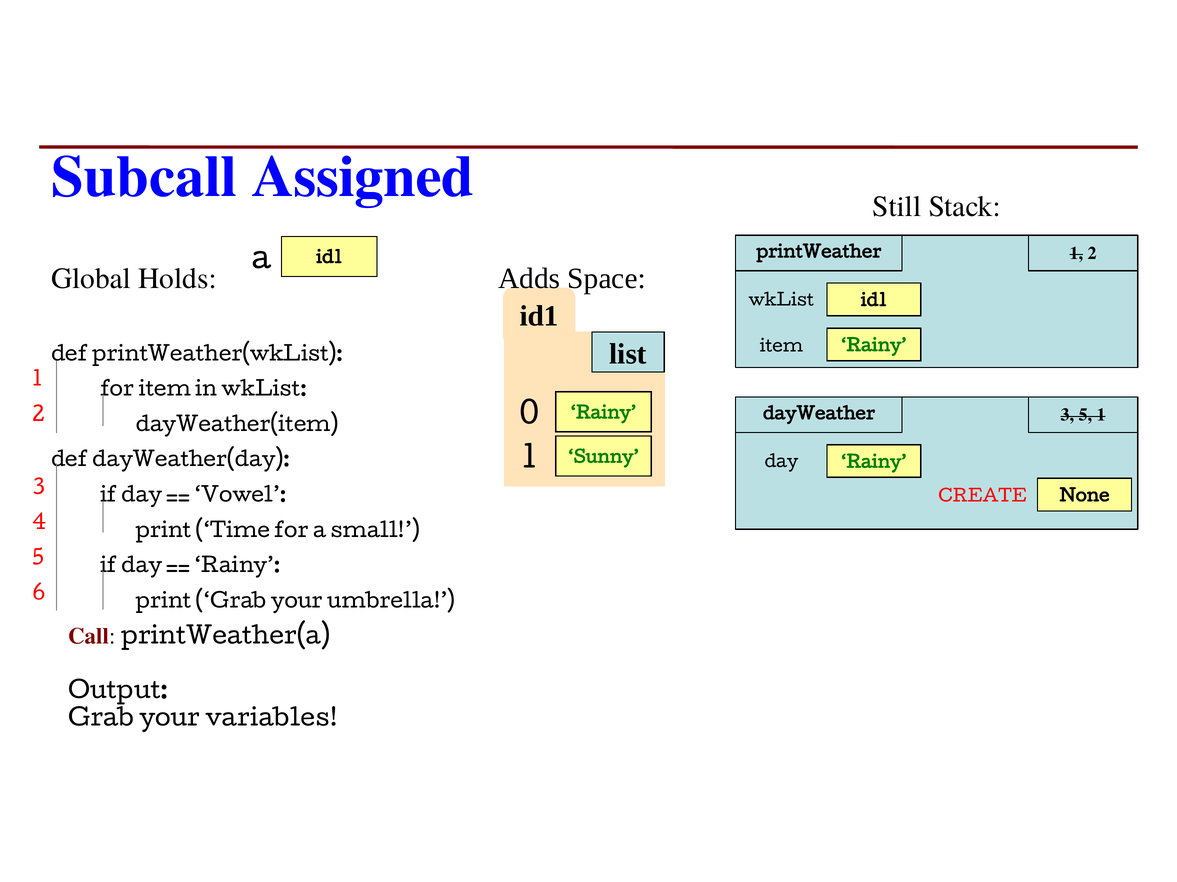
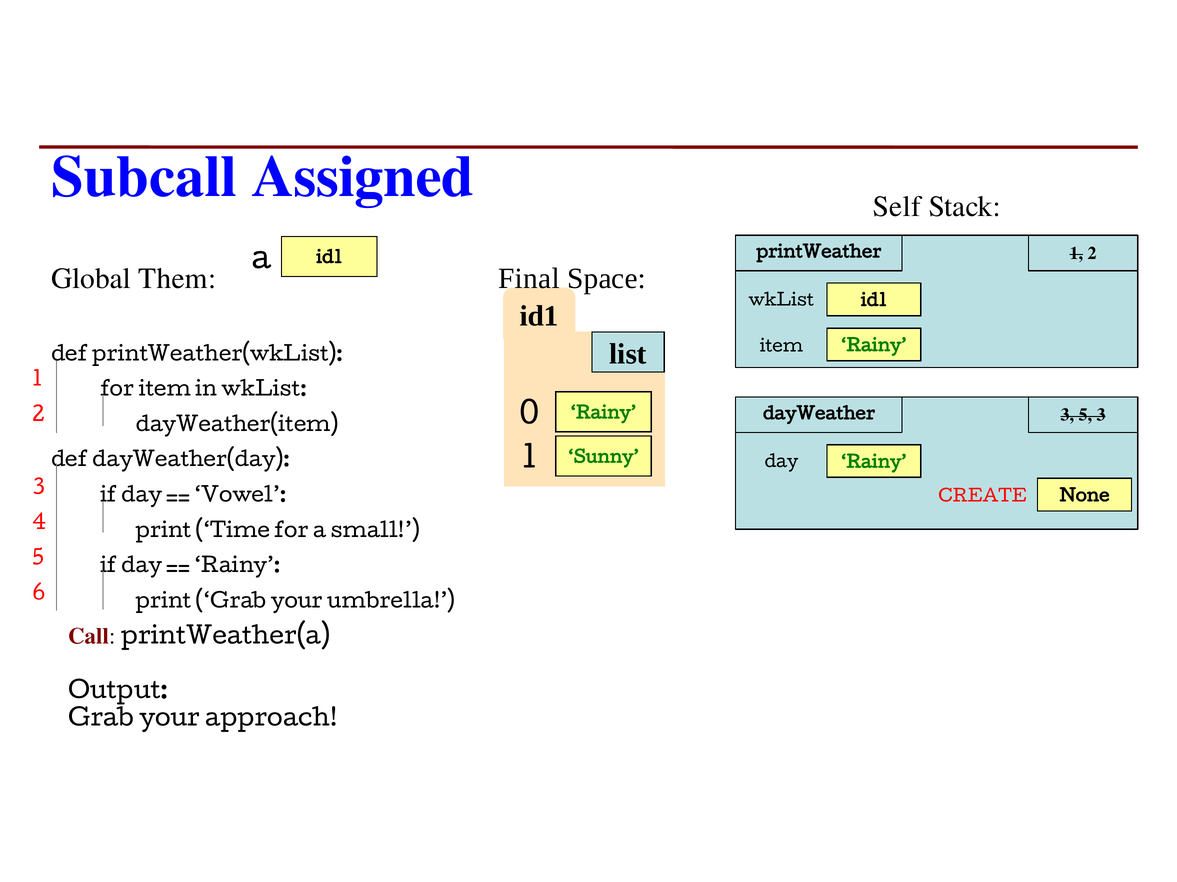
Still: Still -> Self
Adds: Adds -> Final
Holds: Holds -> Them
5 1: 1 -> 3
variables: variables -> approach
